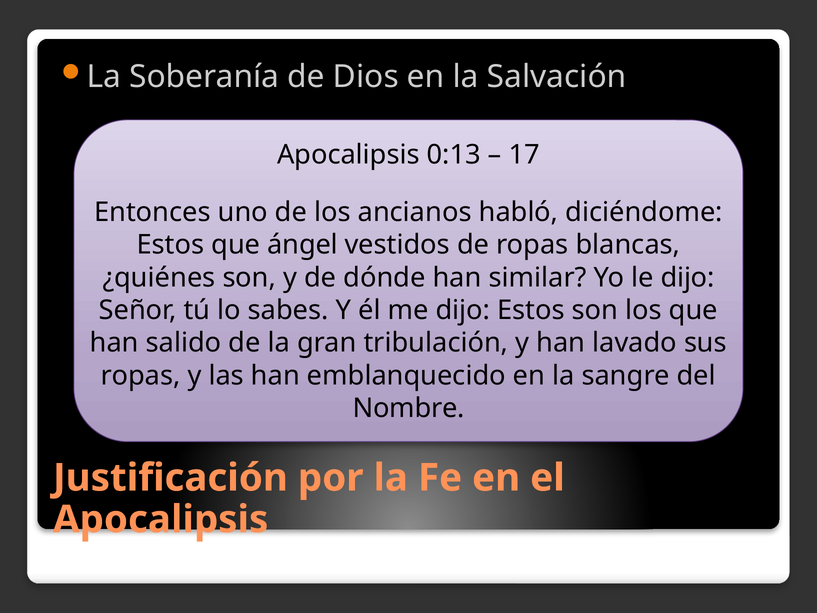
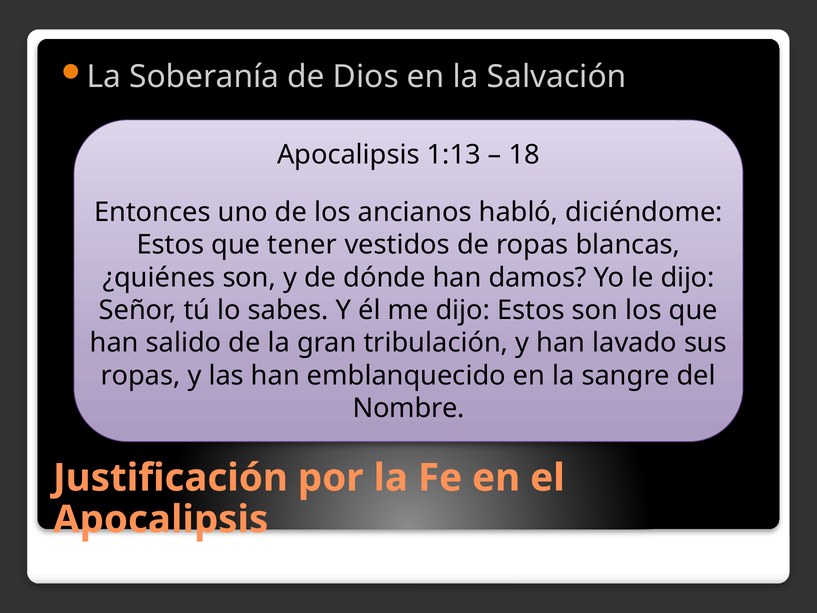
0:13: 0:13 -> 1:13
17: 17 -> 18
ángel: ángel -> tener
similar: similar -> damos
